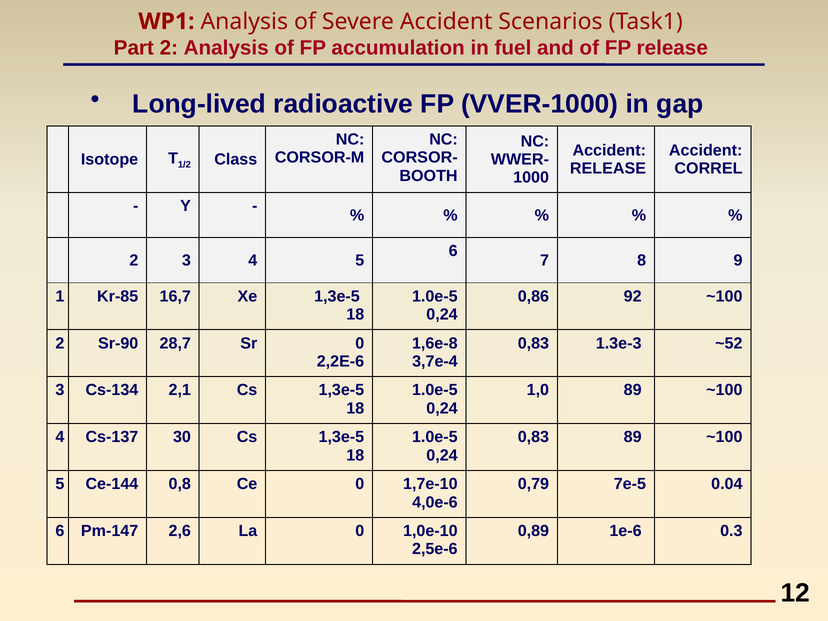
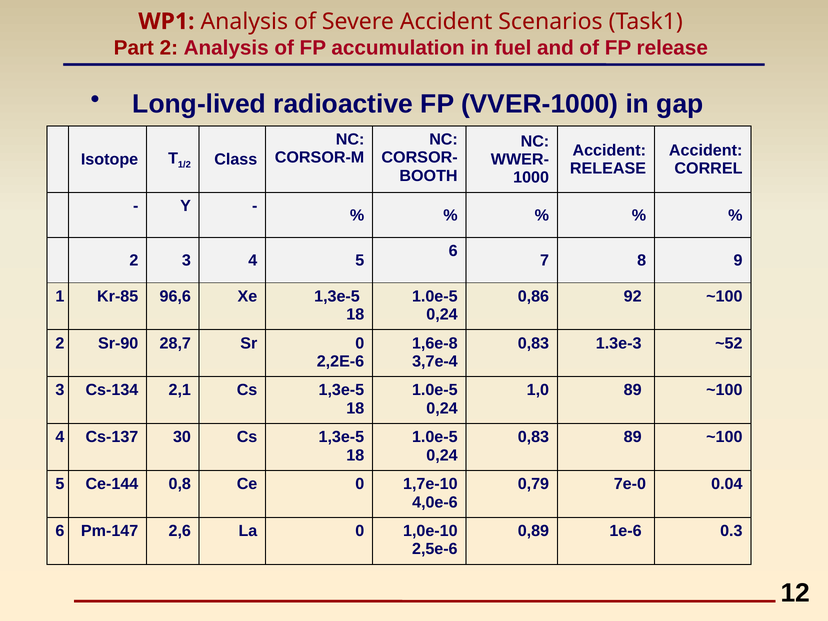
16,7: 16,7 -> 96,6
7е-5: 7е-5 -> 7е-0
